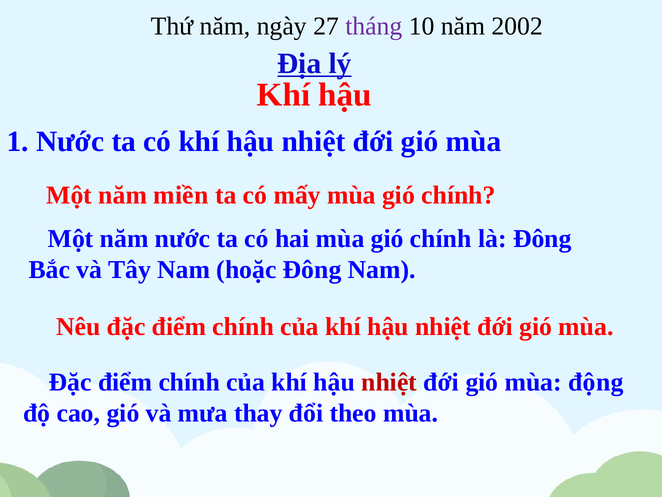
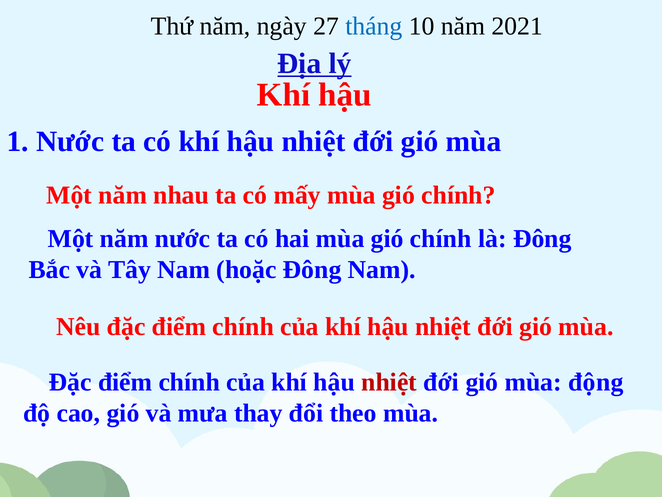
tháng colour: purple -> blue
2002: 2002 -> 2021
miền: miền -> nhau
